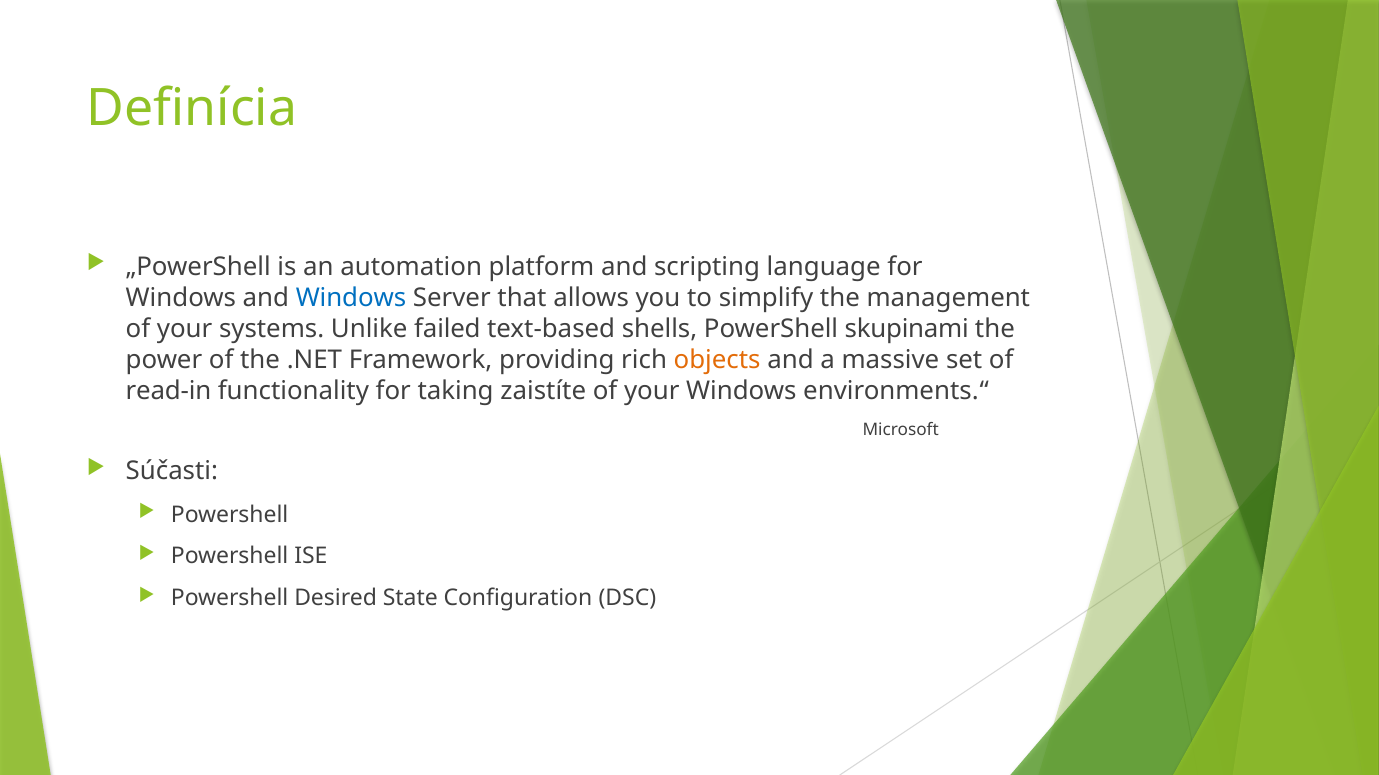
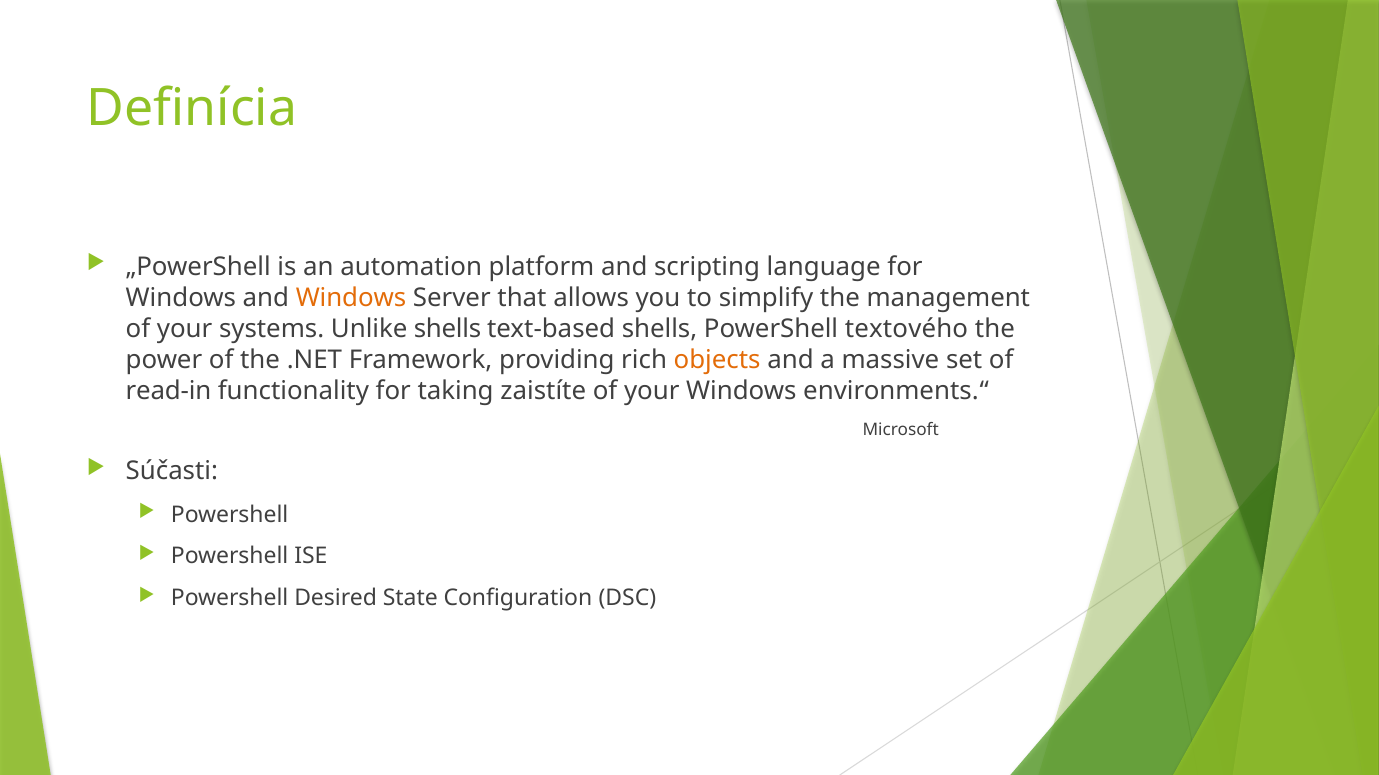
Windows at (351, 298) colour: blue -> orange
Unlike failed: failed -> shells
skupinami: skupinami -> textového
